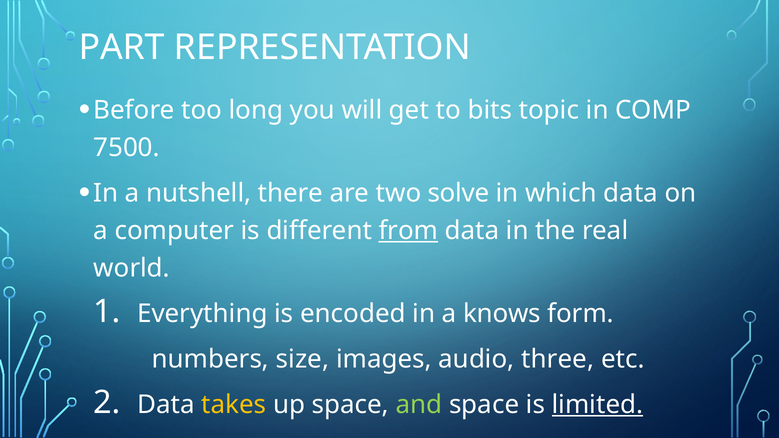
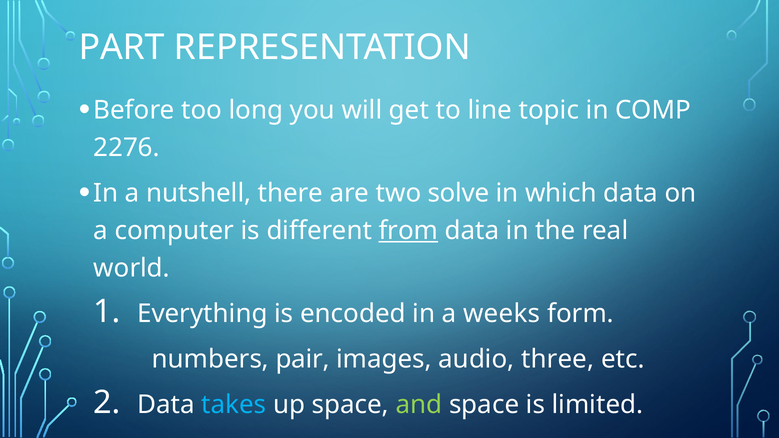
bits: bits -> line
7500: 7500 -> 2276
knows: knows -> weeks
size: size -> pair
takes colour: yellow -> light blue
limited underline: present -> none
